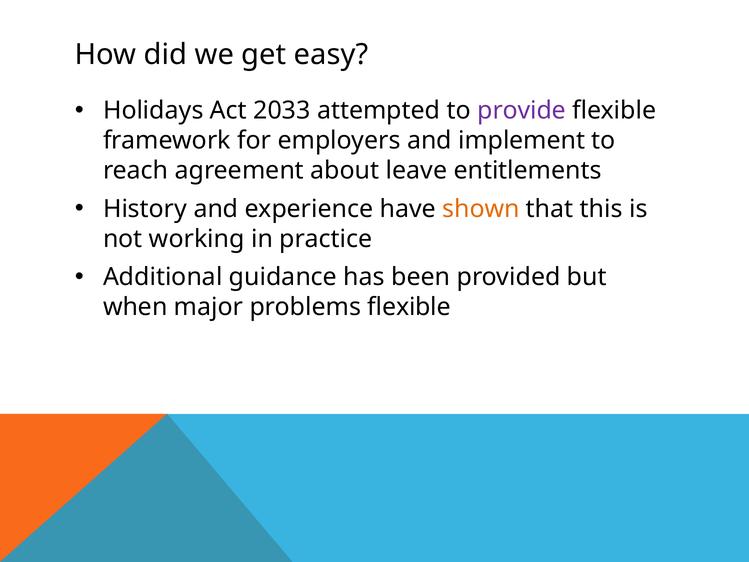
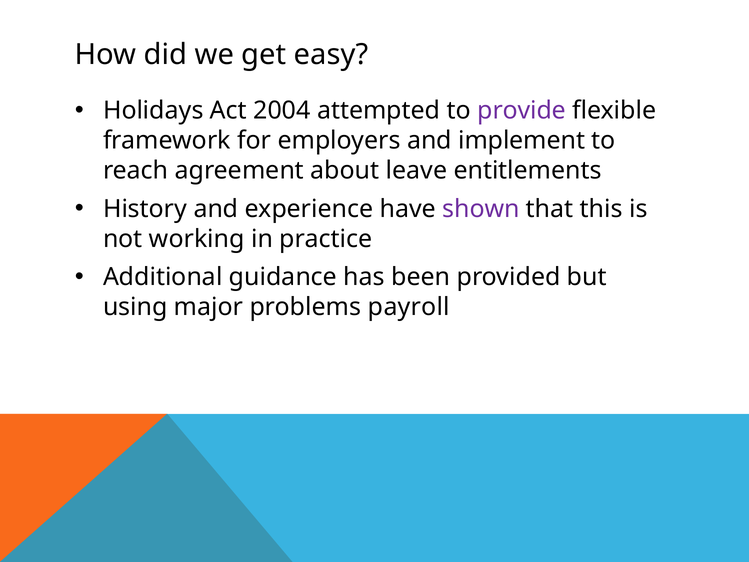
2033: 2033 -> 2004
shown colour: orange -> purple
when: when -> using
problems flexible: flexible -> payroll
